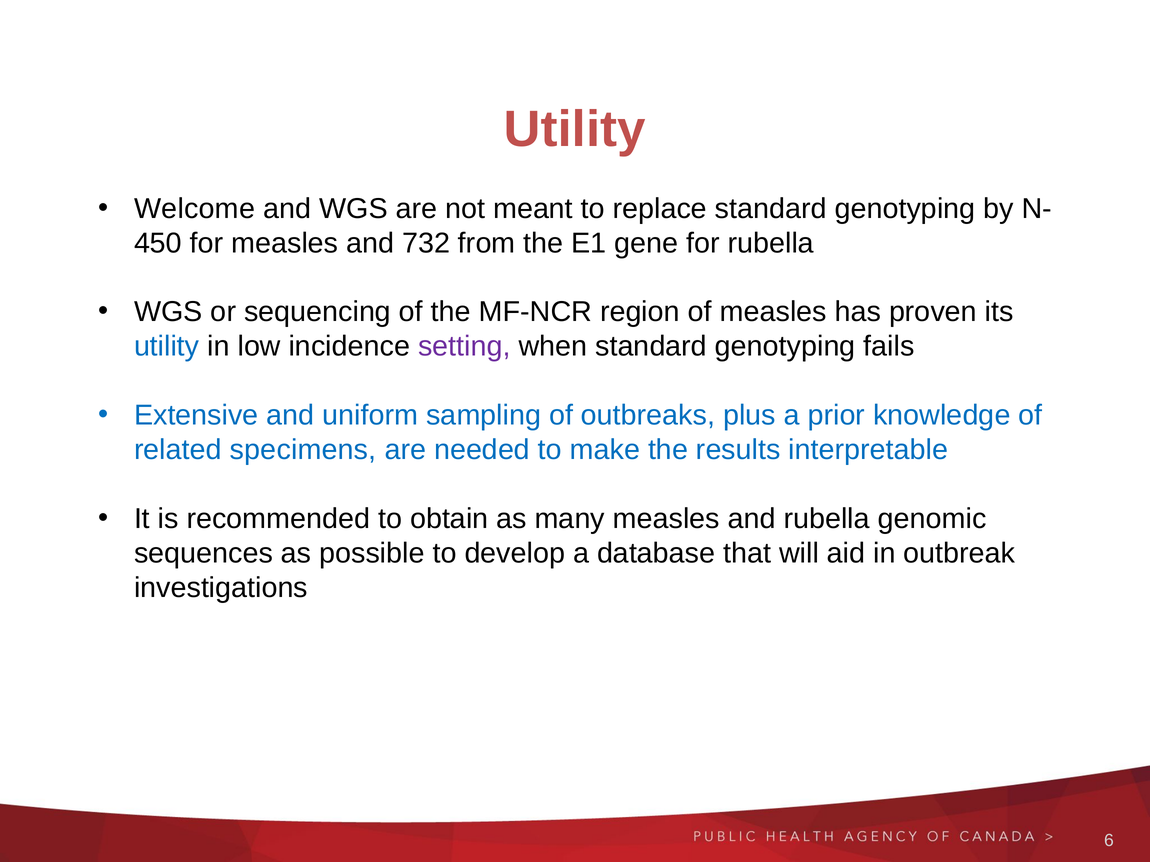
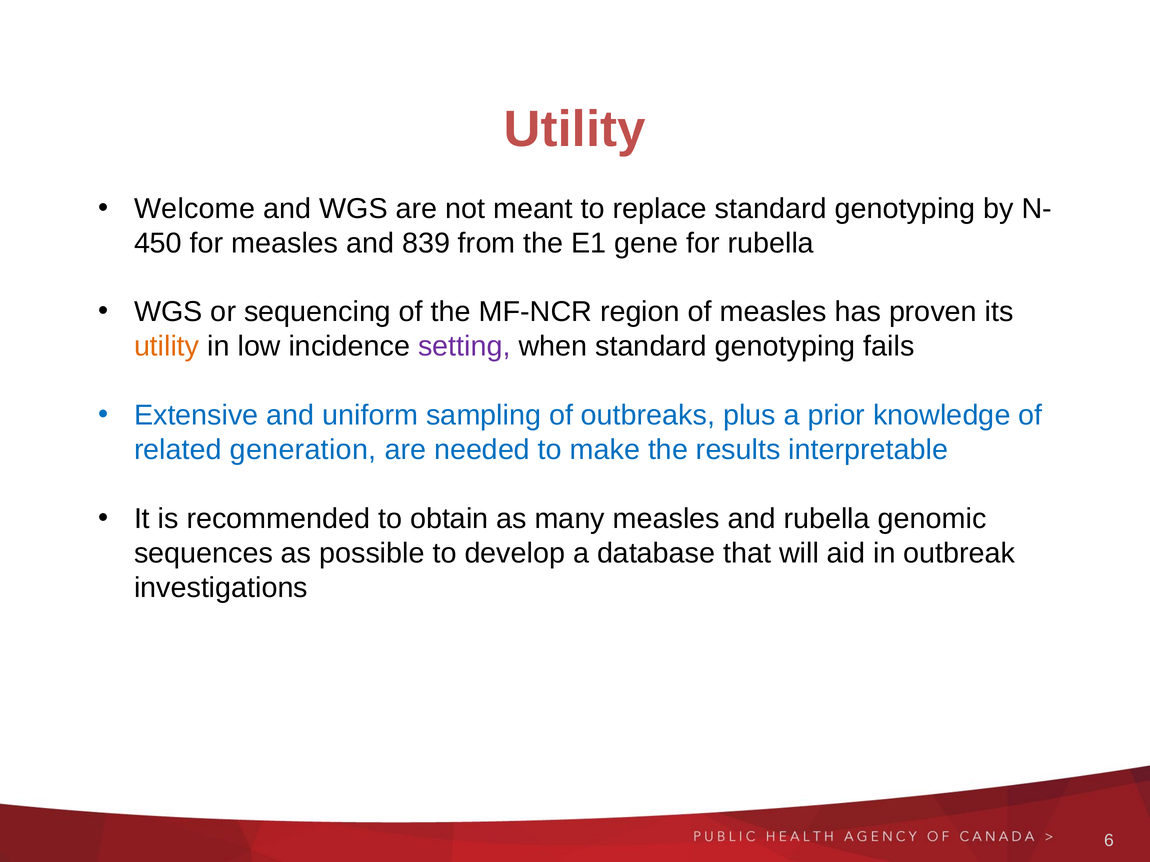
732: 732 -> 839
utility at (167, 347) colour: blue -> orange
specimens: specimens -> generation
